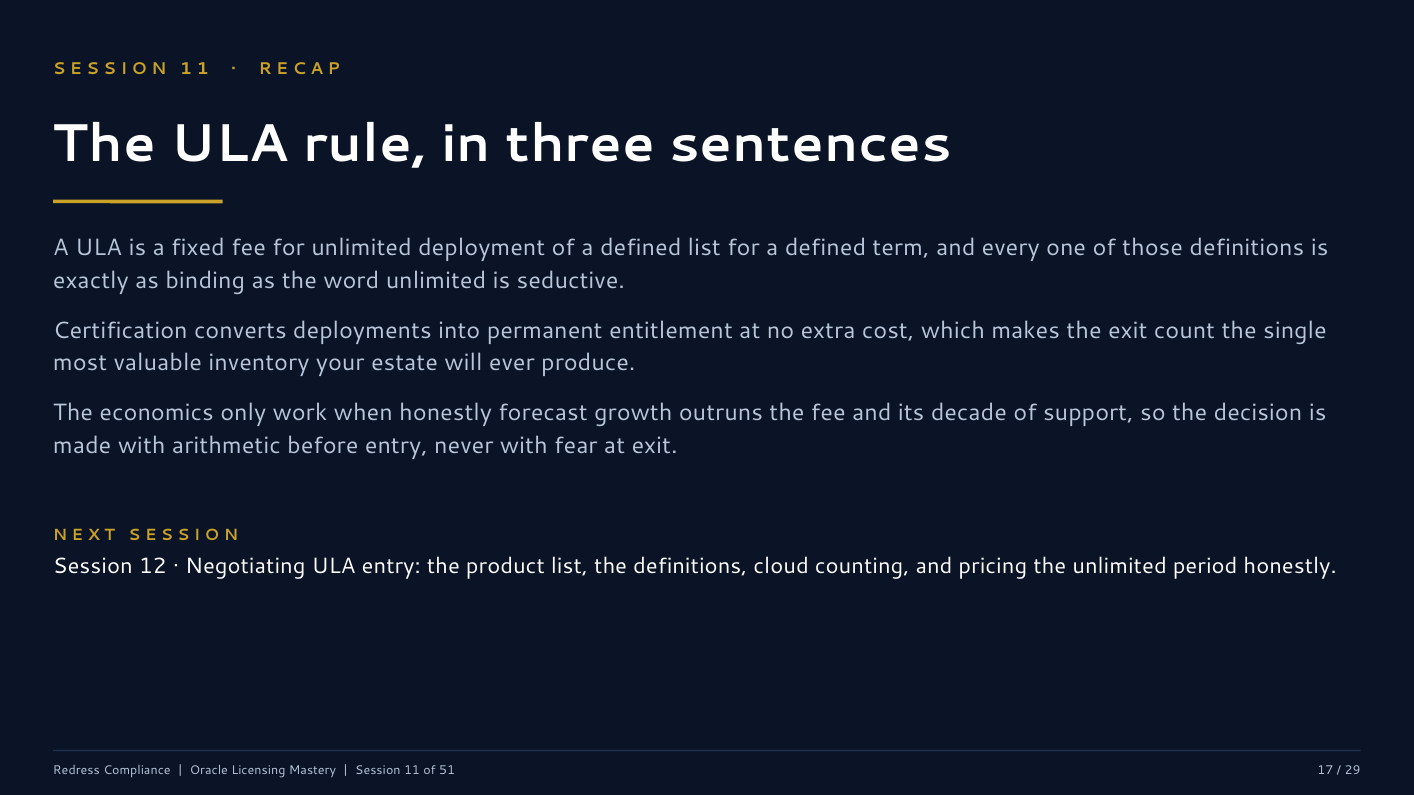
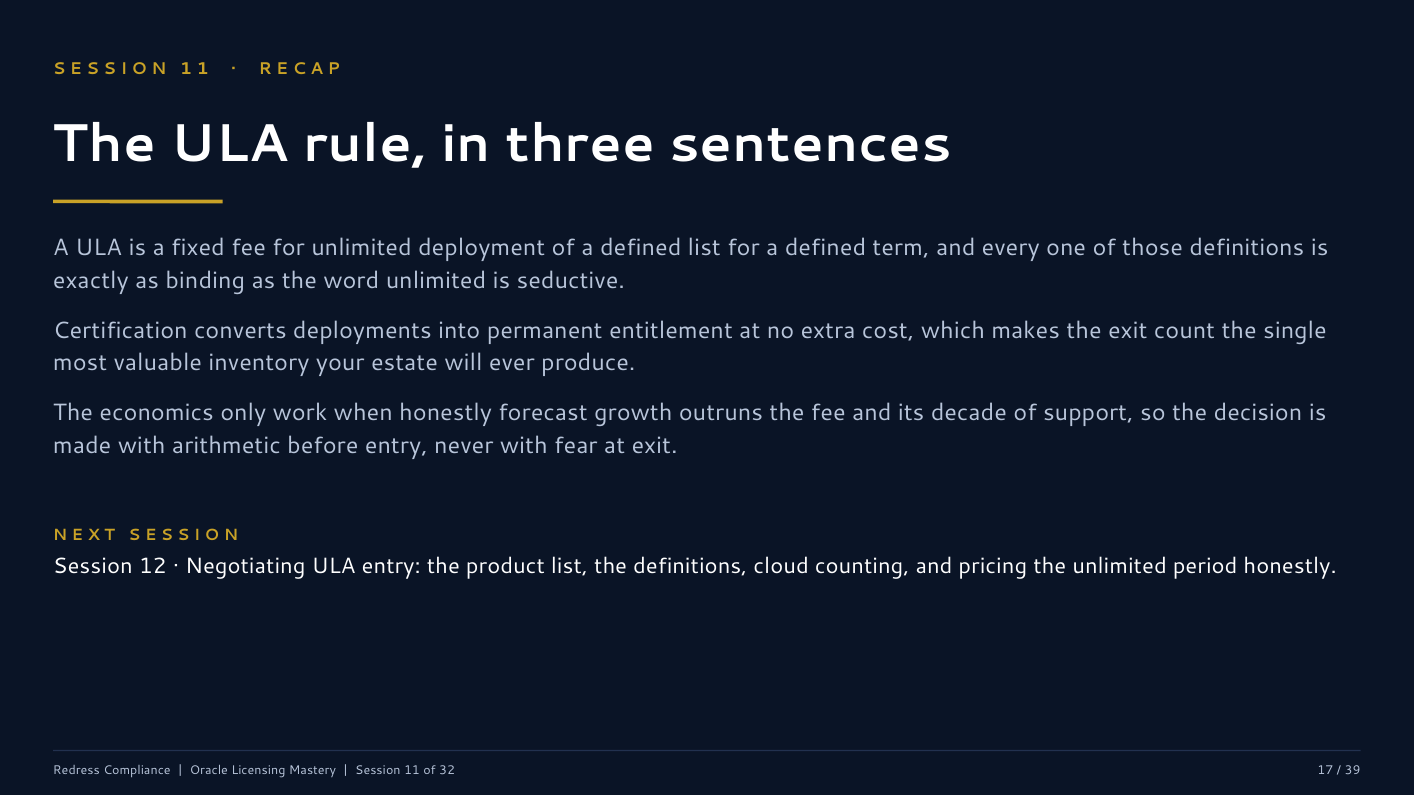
51: 51 -> 32
29: 29 -> 39
